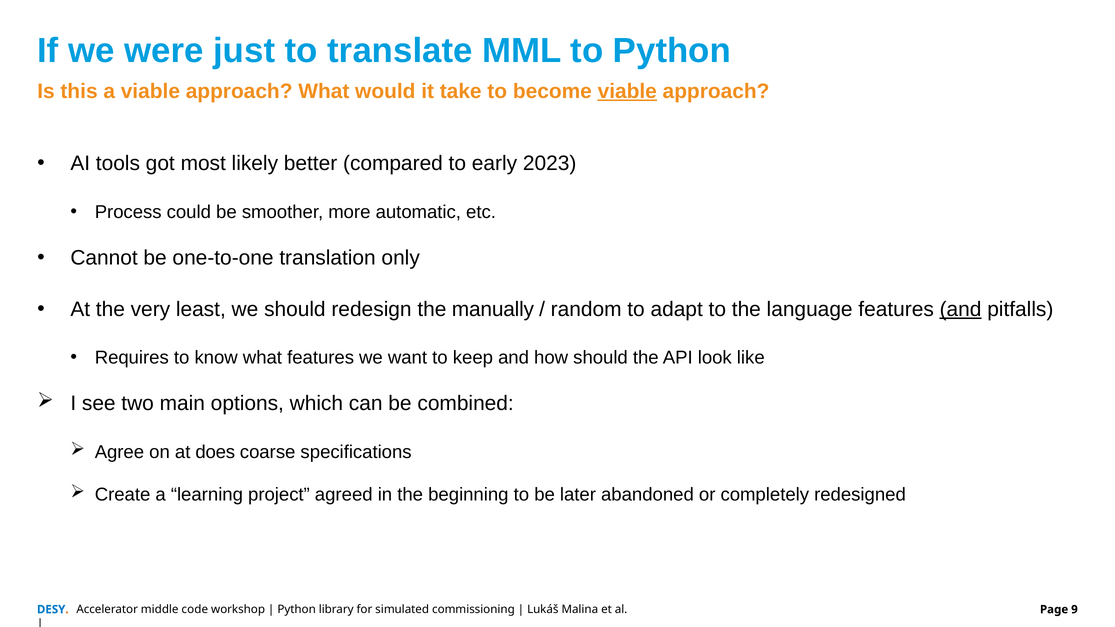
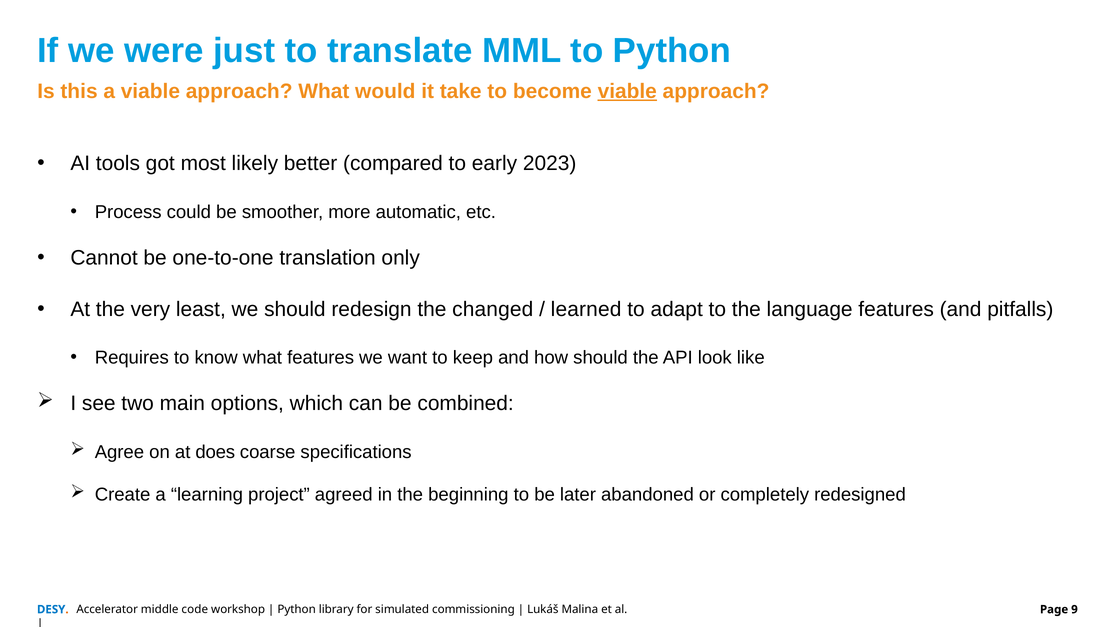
manually: manually -> changed
random: random -> learned
and at (961, 309) underline: present -> none
